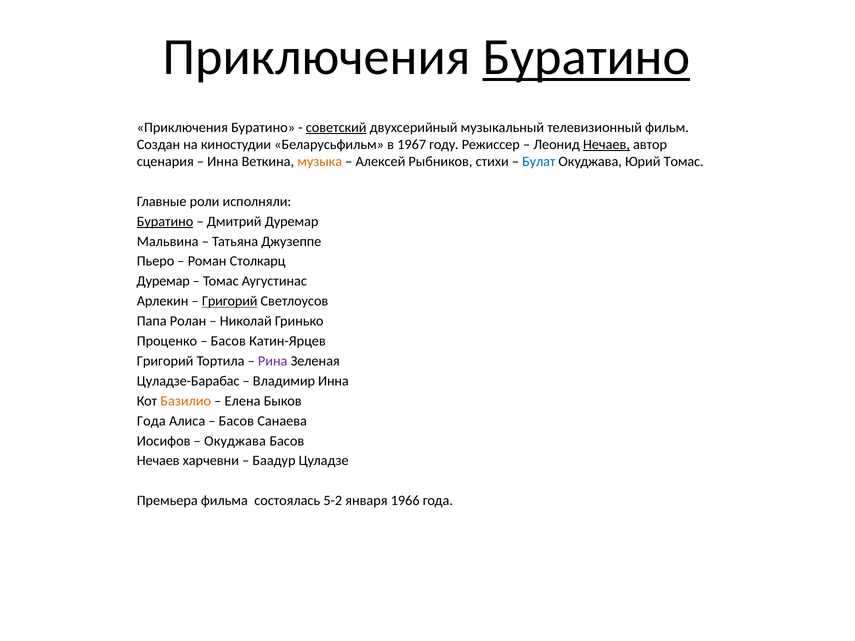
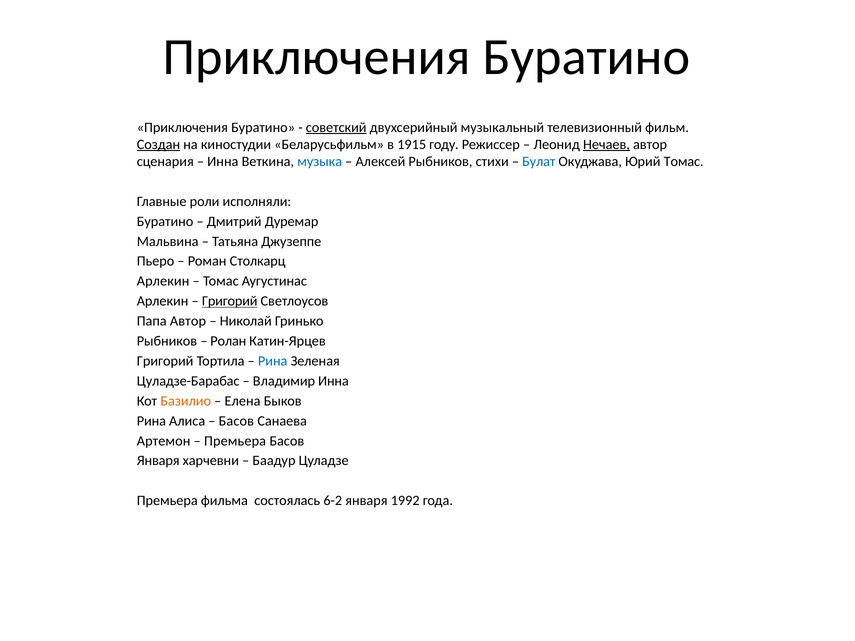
Буратино at (586, 57) underline: present -> none
Создан underline: none -> present
1967: 1967 -> 1915
музыка colour: orange -> blue
Буратино at (165, 221) underline: present -> none
Дуремар at (163, 281): Дуремар -> Арлекин
Папа Ролан: Ролан -> Автор
Проценко at (167, 341): Проценко -> Рыбников
Басов at (228, 341): Басов -> Ролан
Рина at (273, 361) colour: purple -> blue
Года at (151, 421): Года -> Рина
Иосифов: Иосифов -> Артемон
Окуджава at (235, 441): Окуджава -> Премьера
Нечаев at (158, 461): Нечаев -> Января
5-2: 5-2 -> 6-2
1966: 1966 -> 1992
